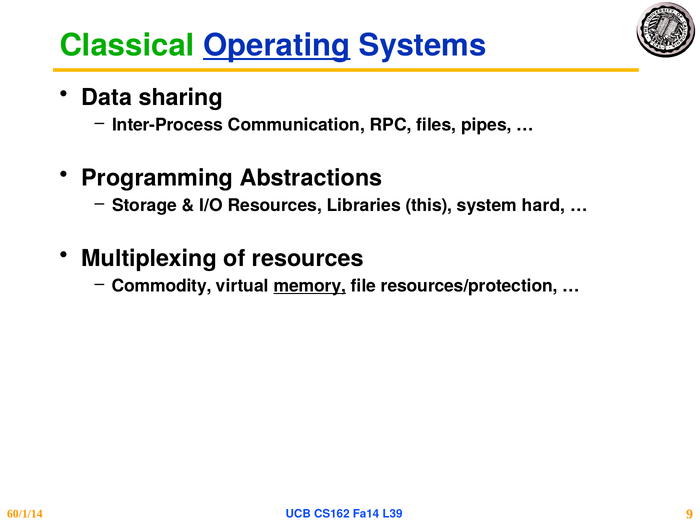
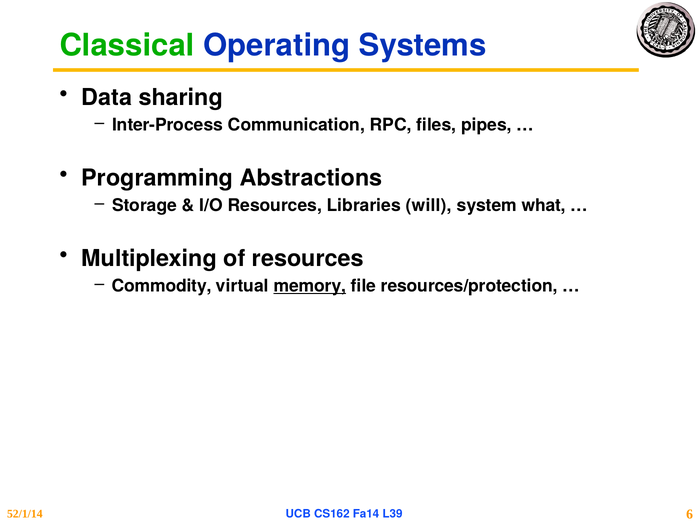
Operating underline: present -> none
this: this -> will
hard: hard -> what
60/1/14: 60/1/14 -> 52/1/14
9: 9 -> 6
